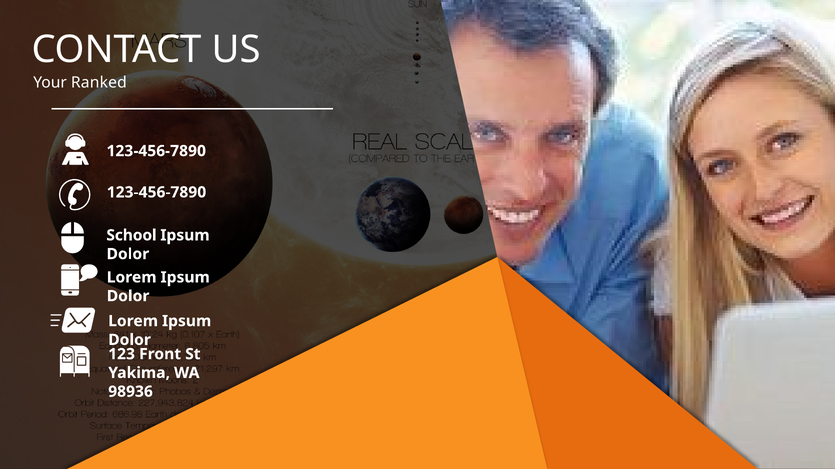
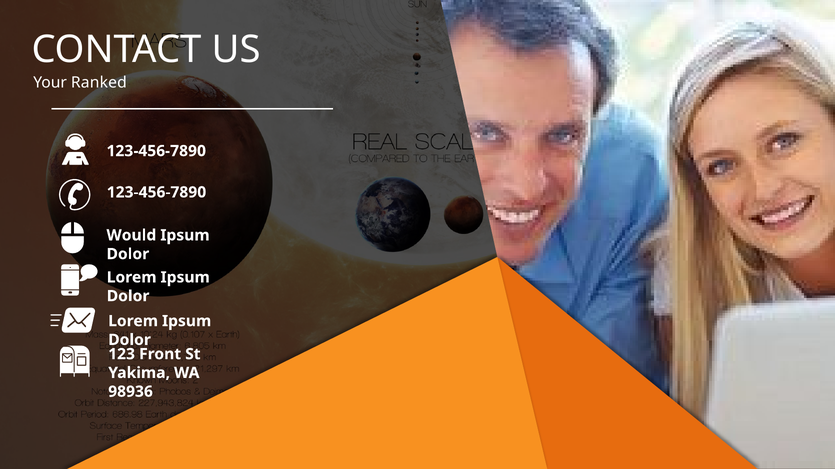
School: School -> Would
